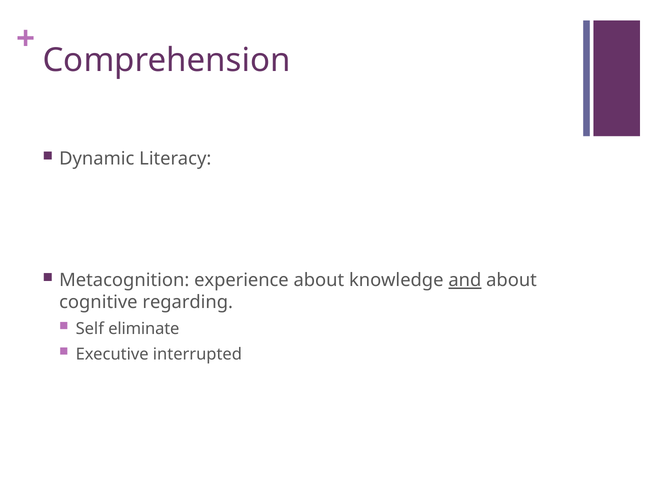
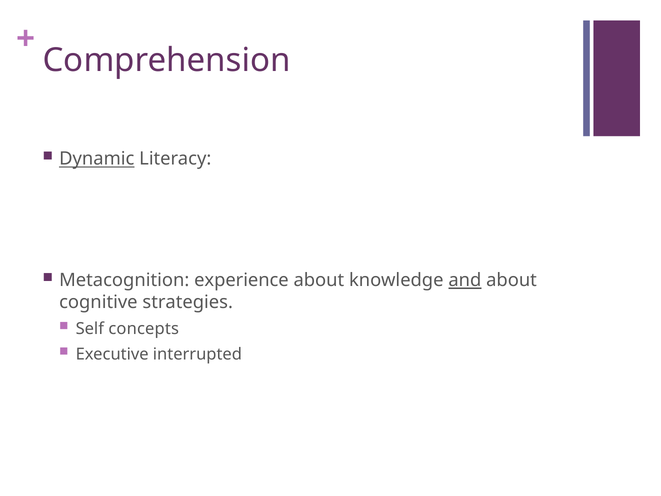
Dynamic underline: none -> present
regarding: regarding -> strategies
eliminate: eliminate -> concepts
